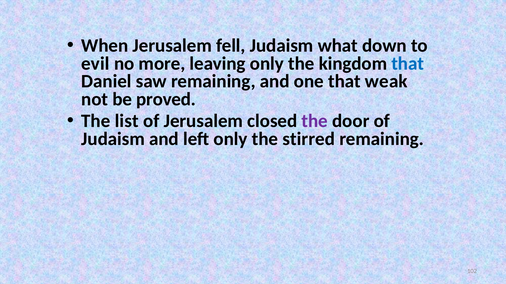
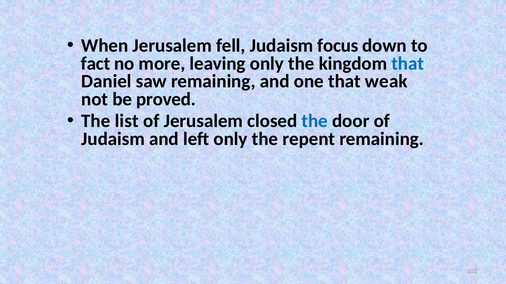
what: what -> focus
evil: evil -> fact
the at (315, 121) colour: purple -> blue
stirred: stirred -> repent
